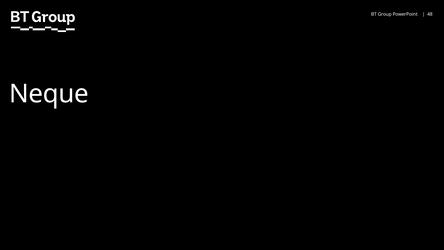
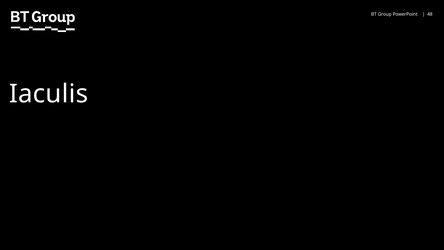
Neque: Neque -> Iaculis
